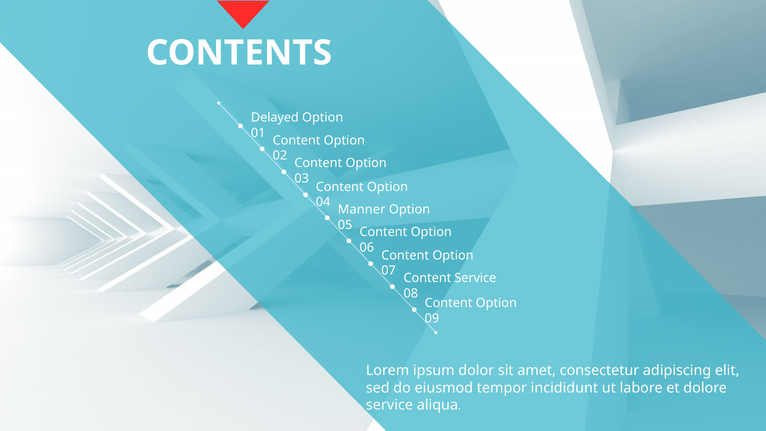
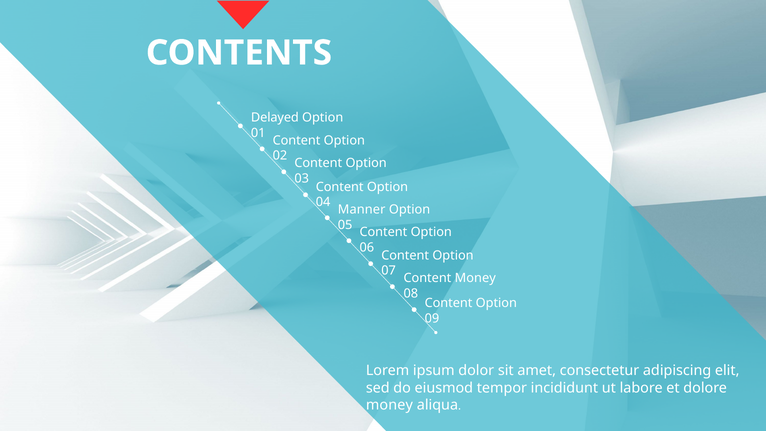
Content Service: Service -> Money
service at (389, 405): service -> money
